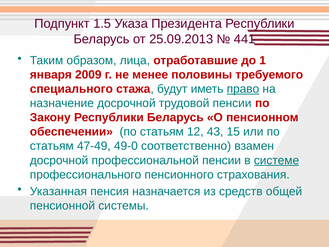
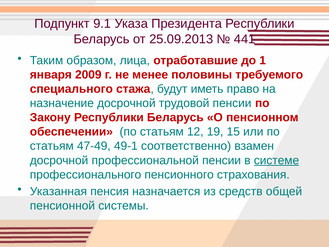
1.5: 1.5 -> 9.1
право underline: present -> none
43: 43 -> 19
49-0: 49-0 -> 49-1
